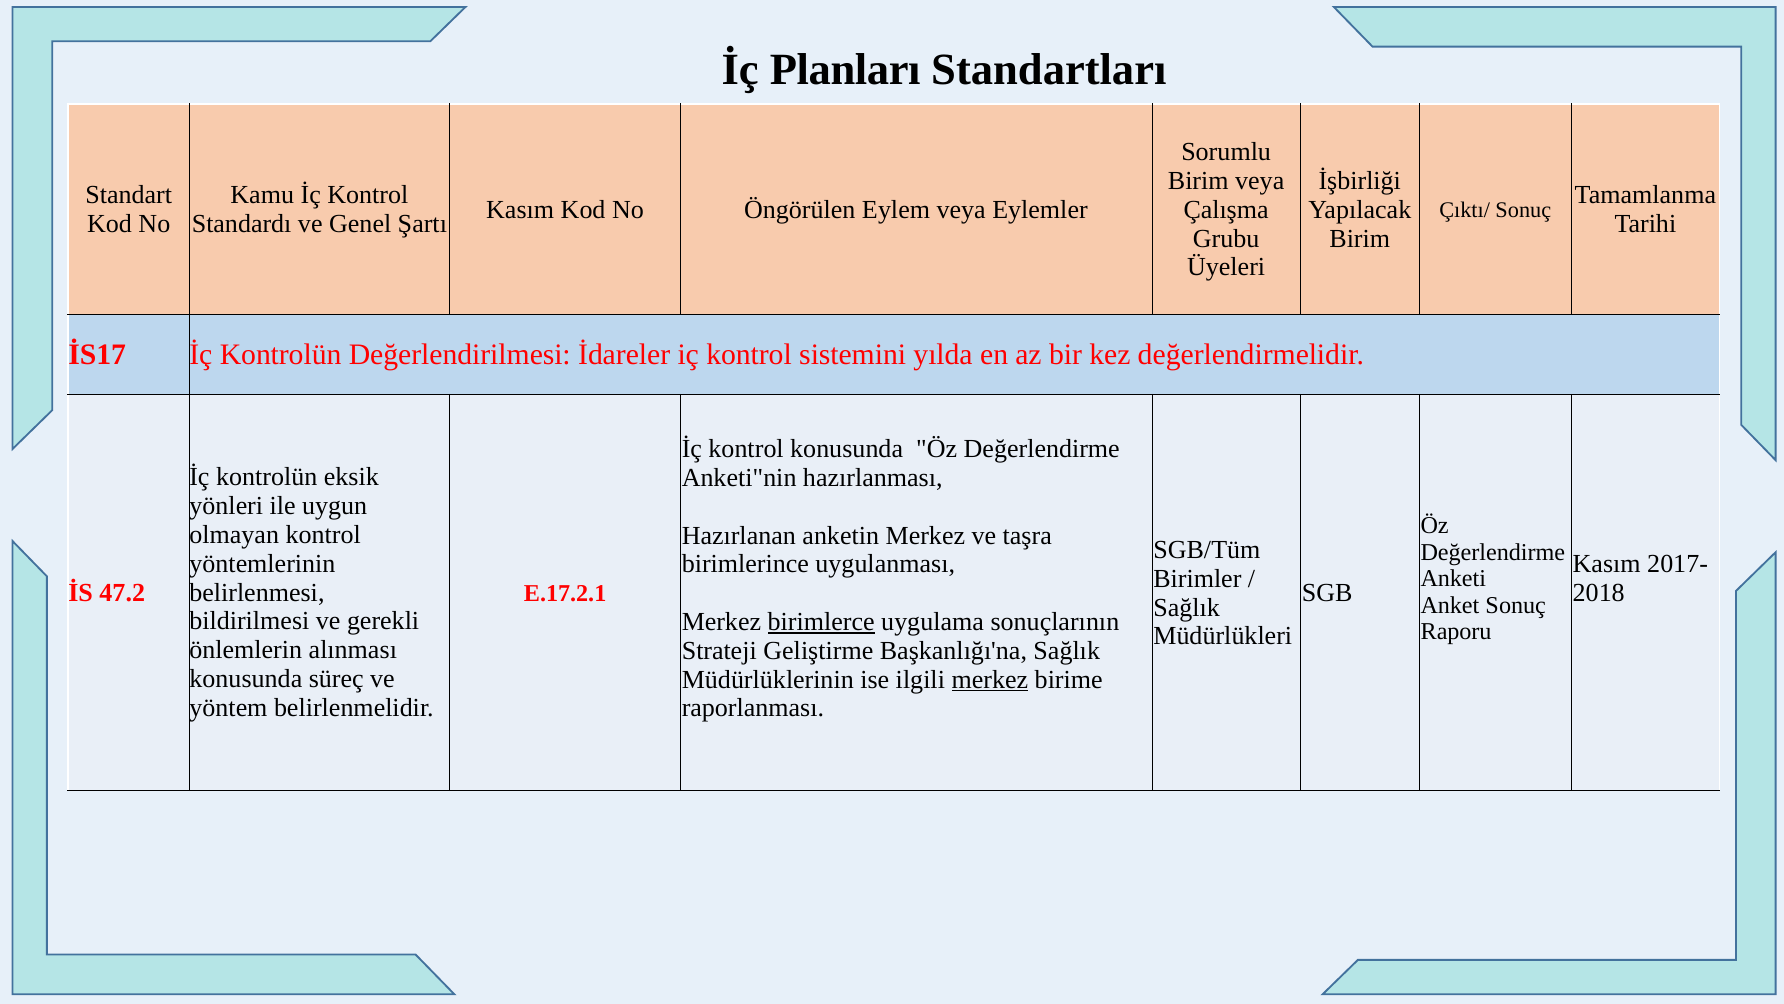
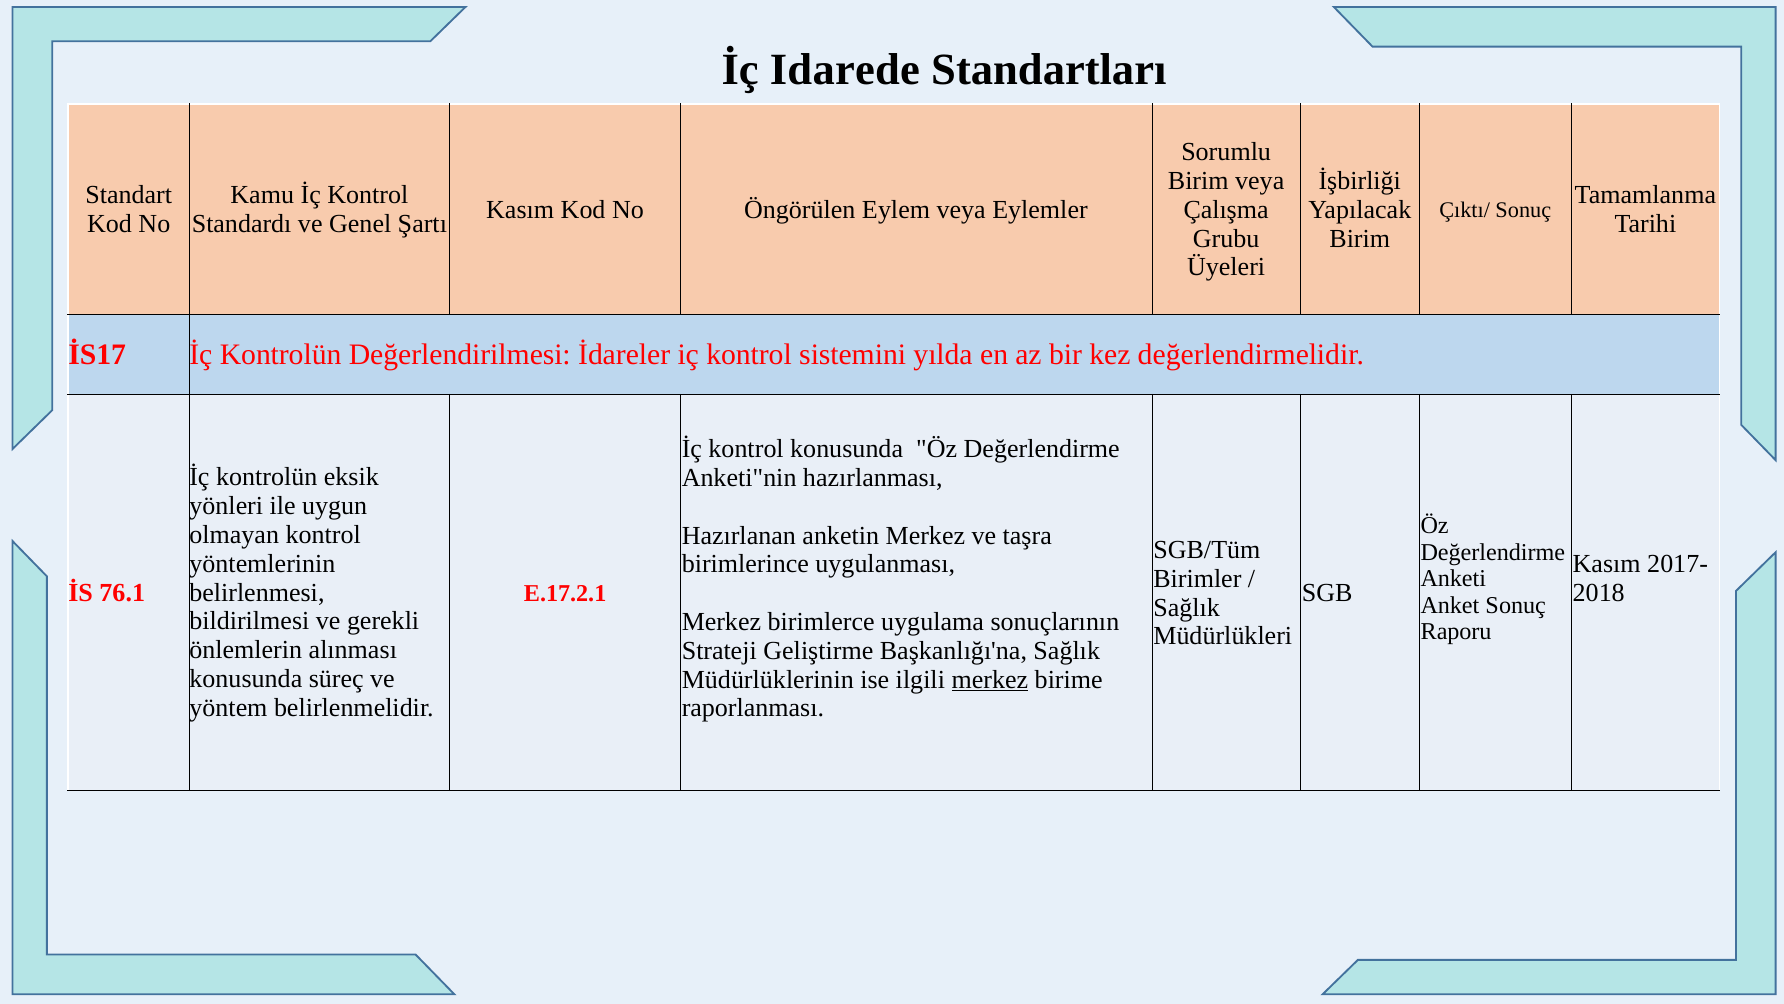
Planları: Planları -> Idarede
47.2: 47.2 -> 76.1
birimlerce underline: present -> none
